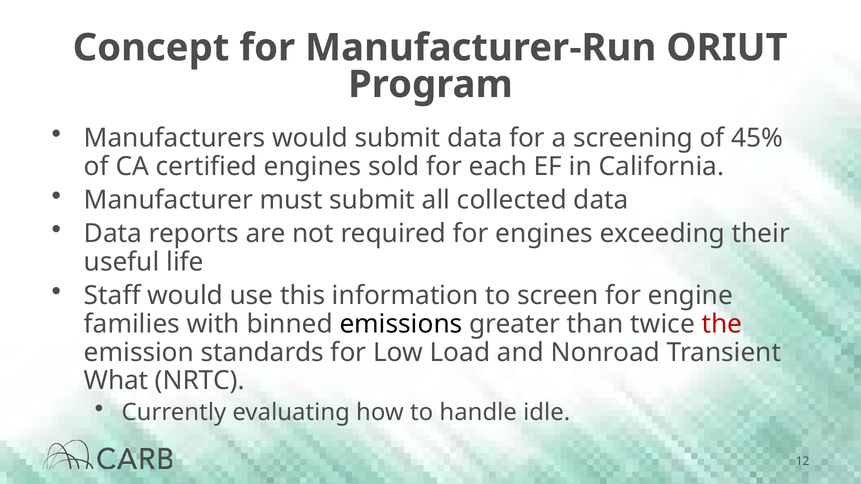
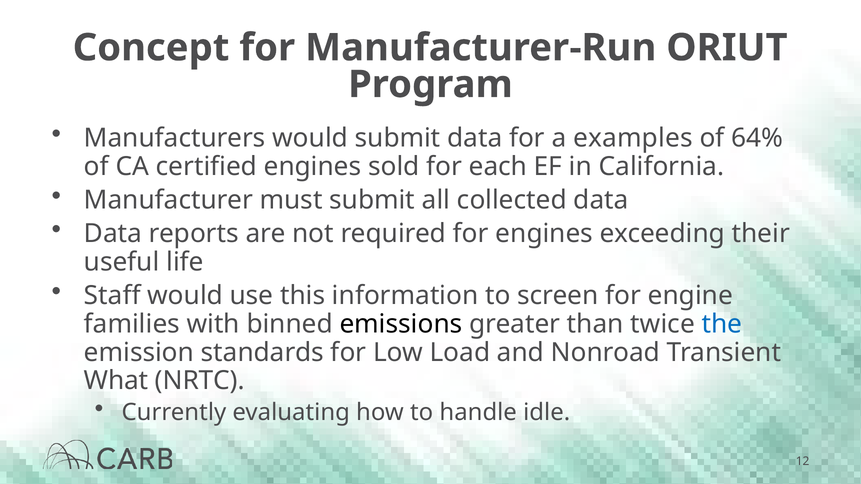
screening: screening -> examples
45%: 45% -> 64%
the colour: red -> blue
